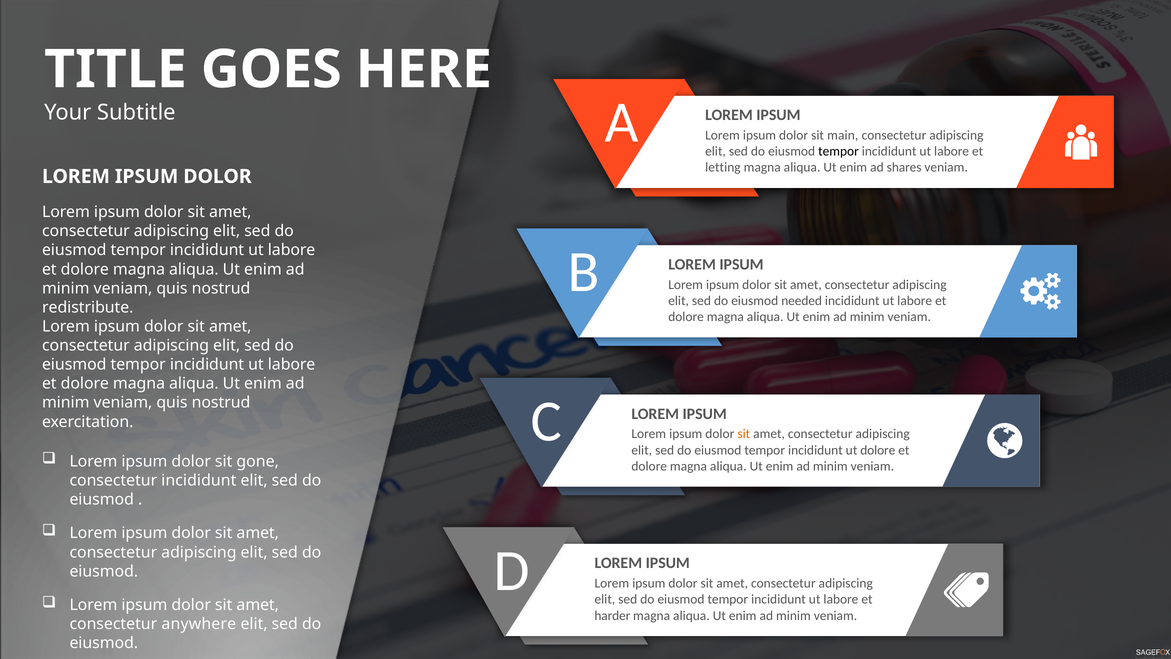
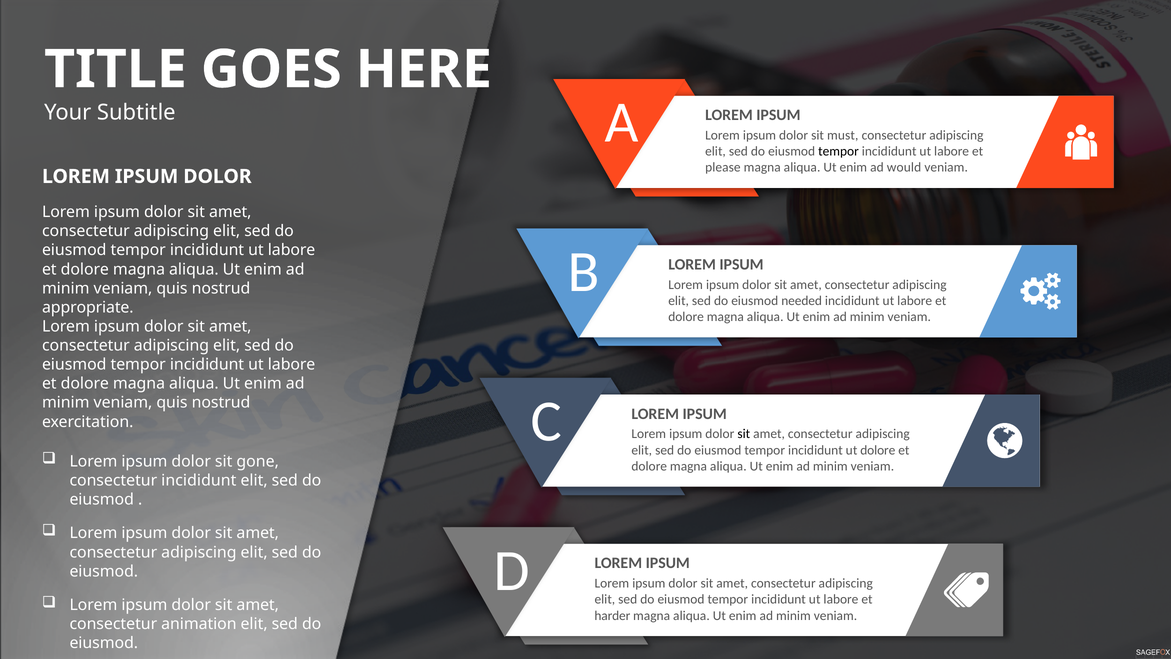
main: main -> must
letting: letting -> please
shares: shares -> would
redistribute: redistribute -> appropriate
sit at (744, 434) colour: orange -> black
anywhere: anywhere -> animation
